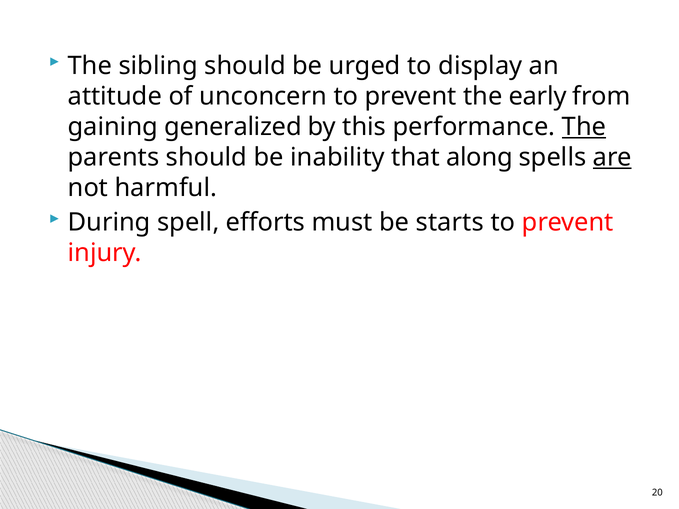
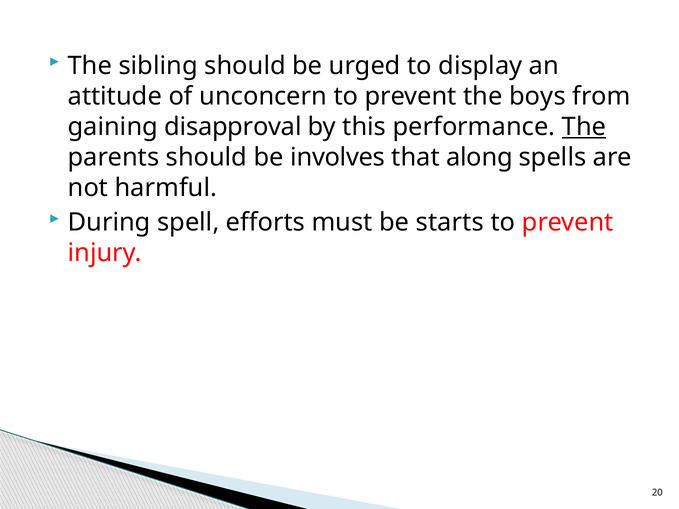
early: early -> boys
generalized: generalized -> disapproval
inability: inability -> involves
are underline: present -> none
